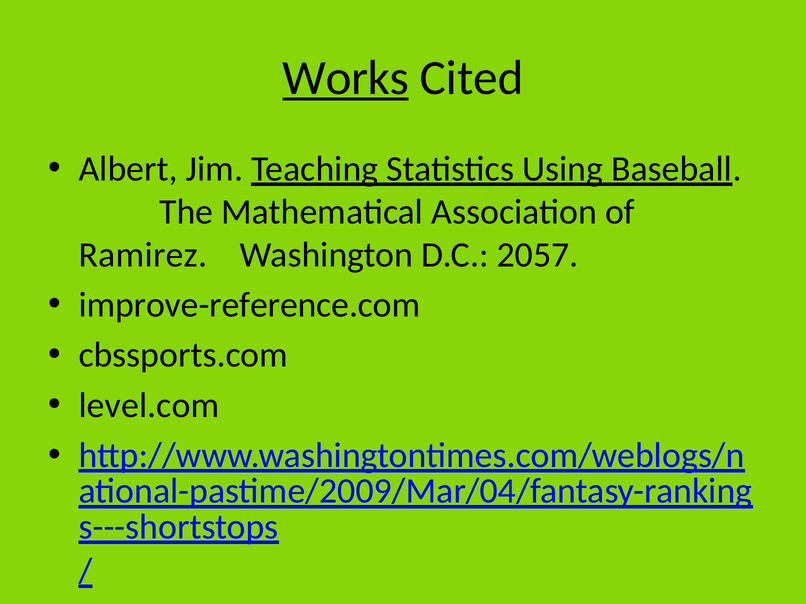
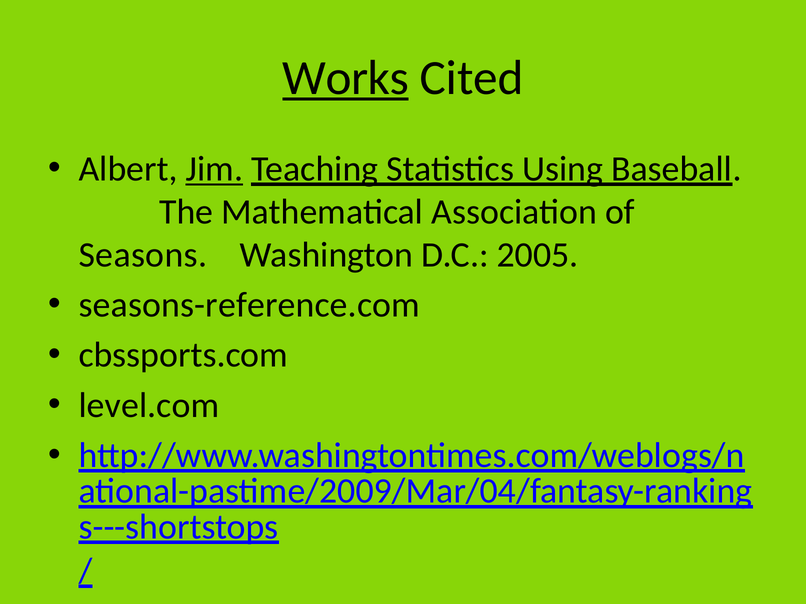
Jim underline: none -> present
Ramirez: Ramirez -> Seasons
2057: 2057 -> 2005
improve-reference.com: improve-reference.com -> seasons-reference.com
